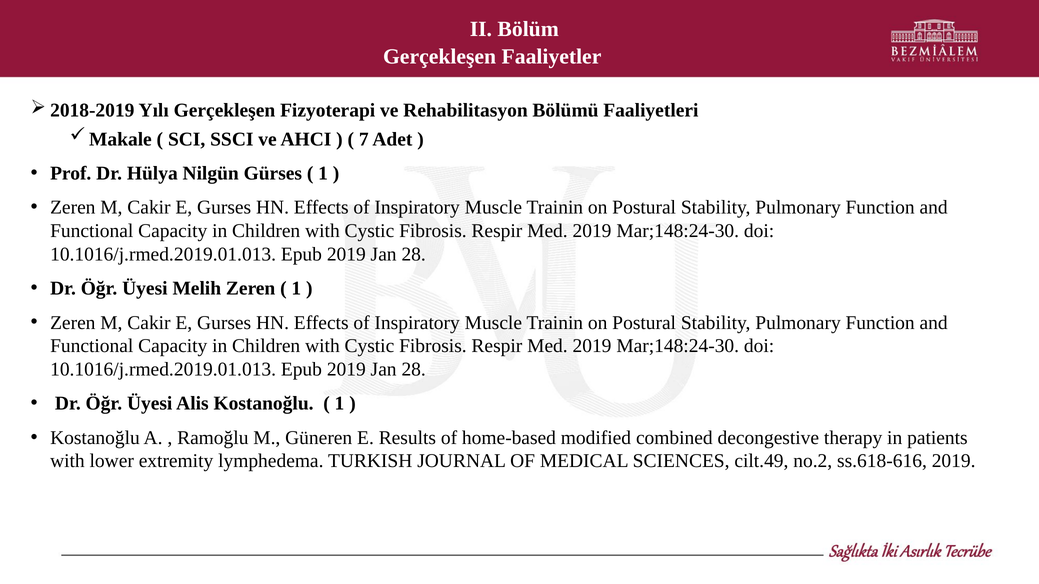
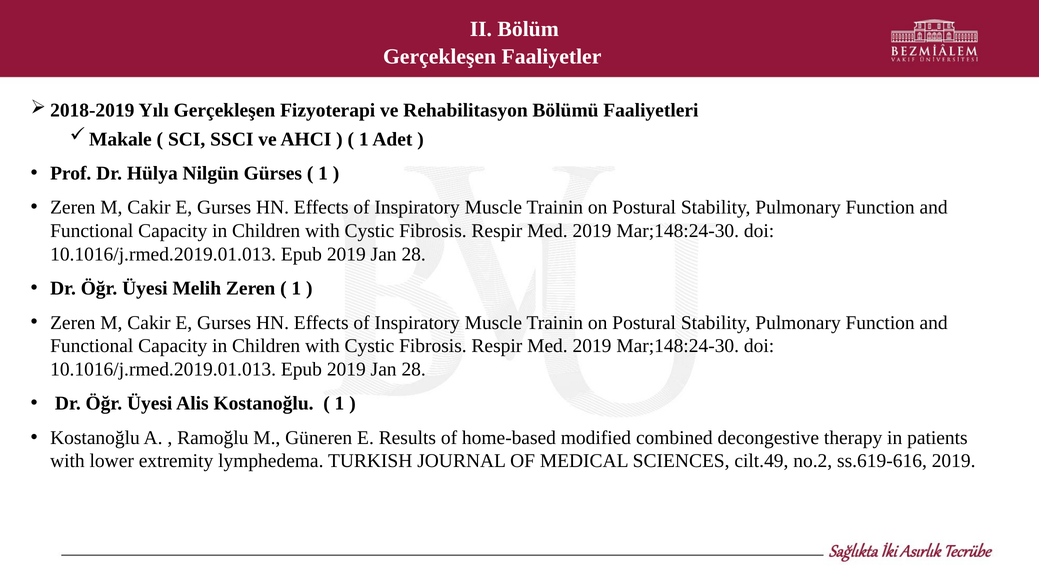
7 at (364, 139): 7 -> 1
ss.618-616: ss.618-616 -> ss.619-616
